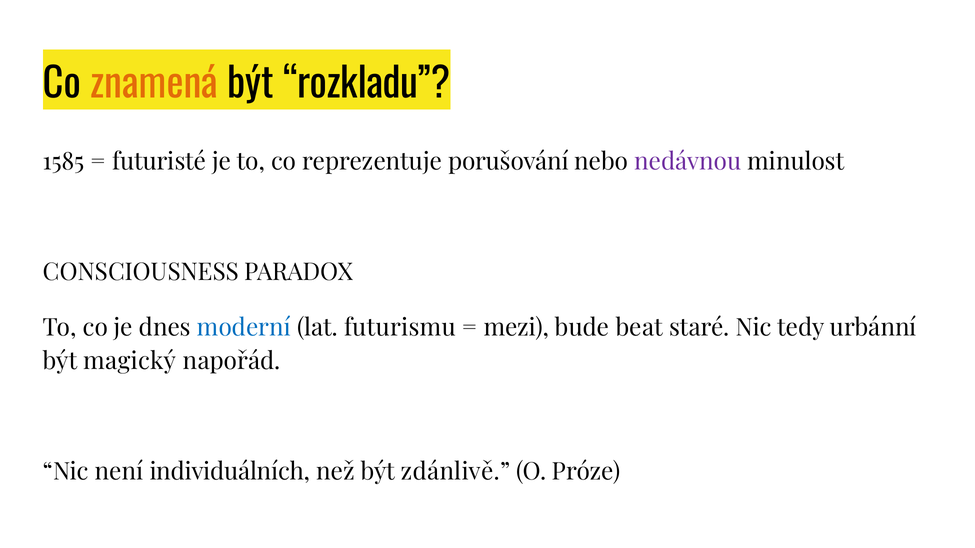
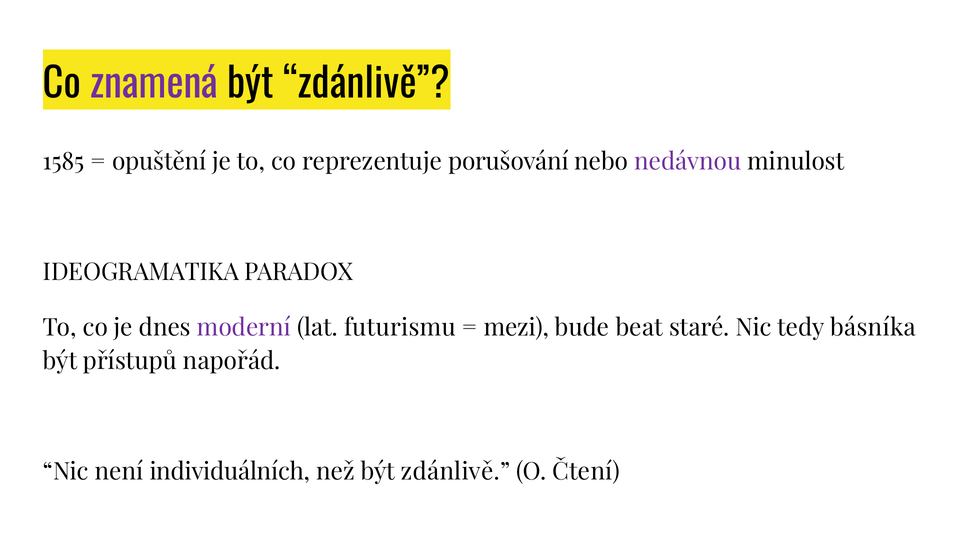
znamená colour: orange -> purple
rozkladu at (367, 84): rozkladu -> zdánlivě
futuristé: futuristé -> opuštění
CONSCIOUSNESS: CONSCIOUSNESS -> IDEOGRAMATIKA
moderní colour: blue -> purple
urbánní: urbánní -> básníka
magický: magický -> přístupů
Próze: Próze -> Čtení
